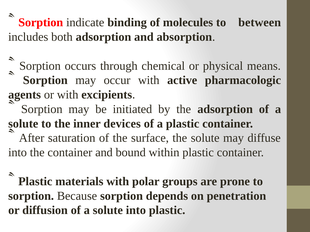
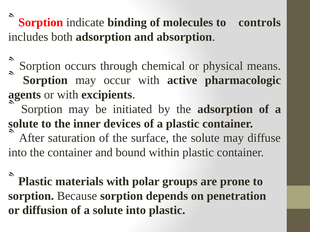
between: between -> controls
